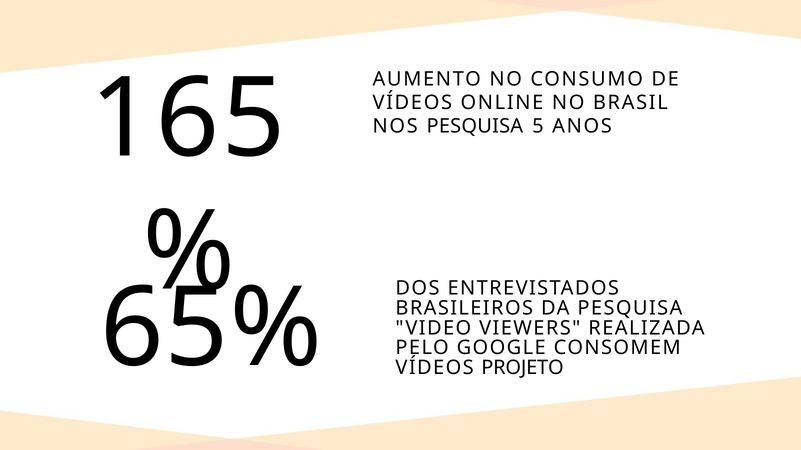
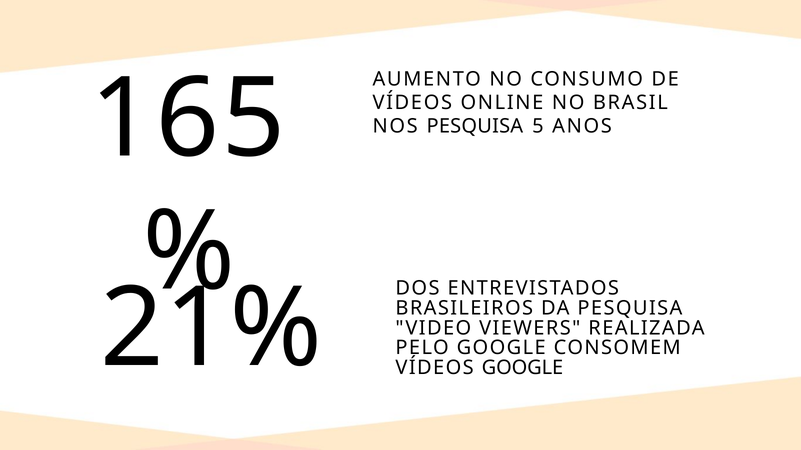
65%: 65% -> 21%
VÍDEOS PROJETO: PROJETO -> GOOGLE
